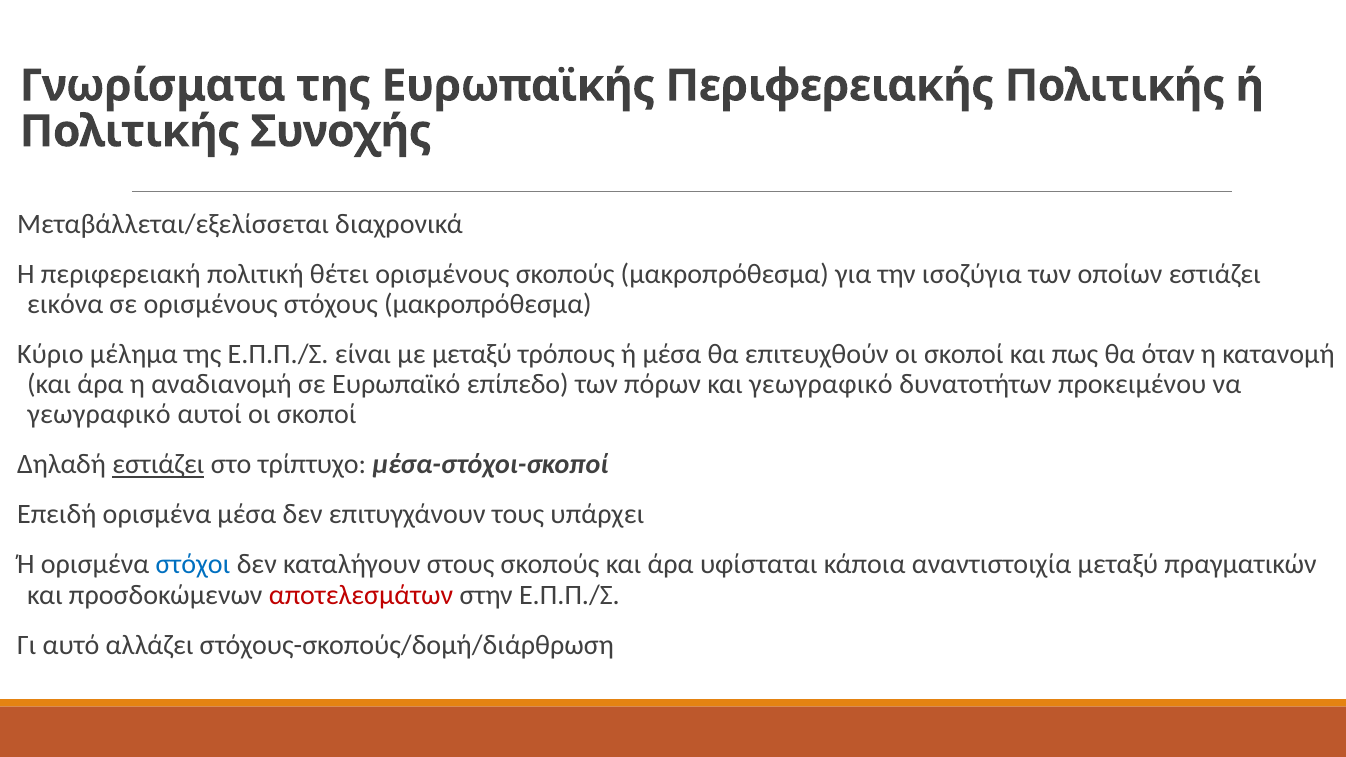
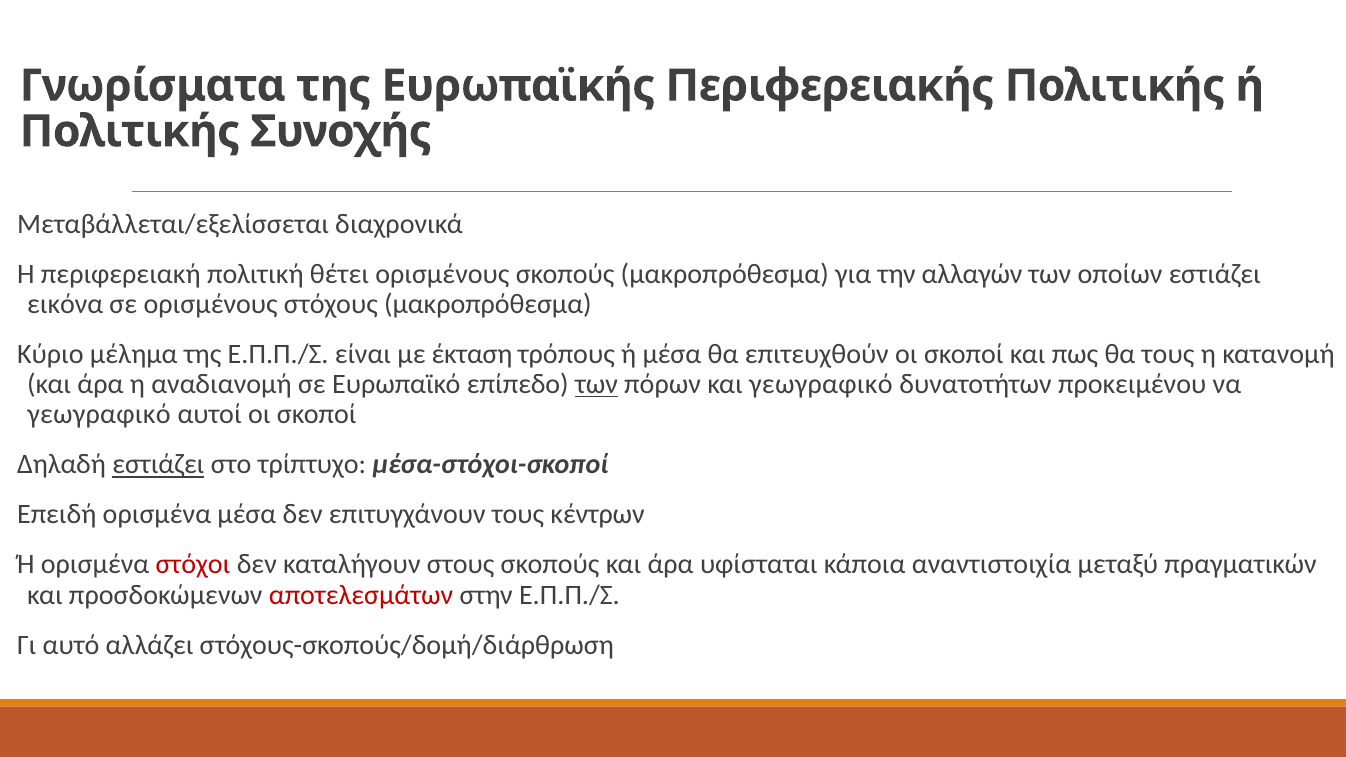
ισοζύγια: ισοζύγια -> αλλαγών
με μεταξύ: μεταξύ -> έκταση
θα όταν: όταν -> τους
των at (597, 384) underline: none -> present
υπάρχει: υπάρχει -> κέντρων
στόχοι colour: blue -> red
